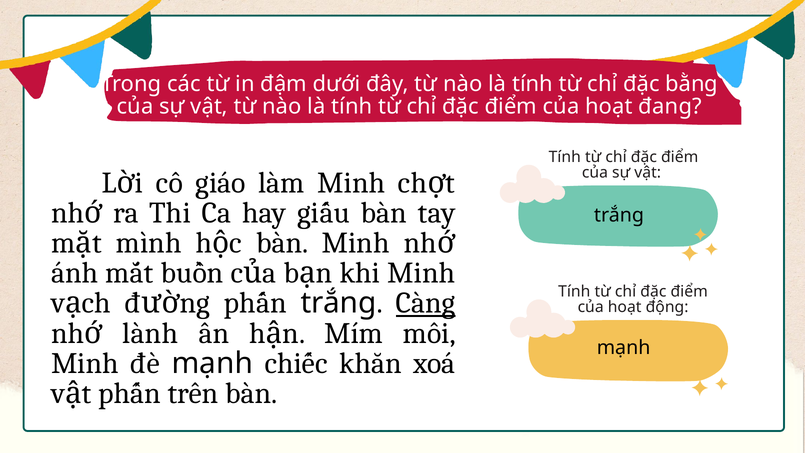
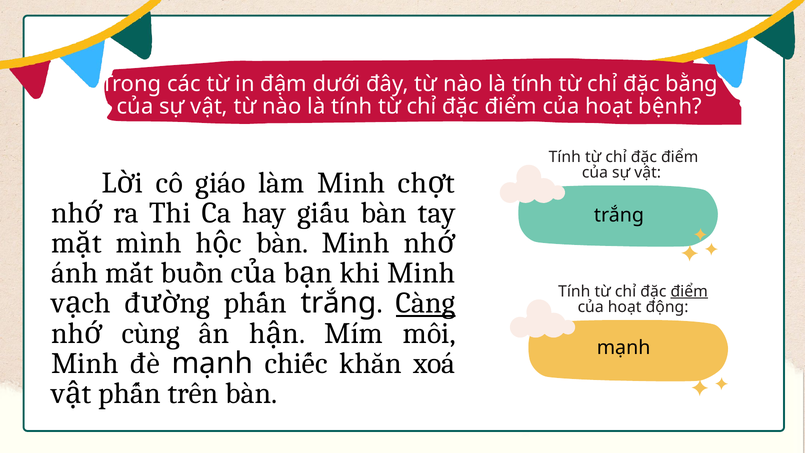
đang: đang -> bệnh
điểm at (689, 291) underline: none -> present
lành: lành -> cùng
